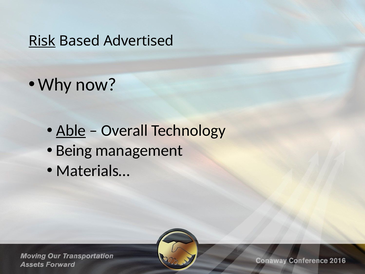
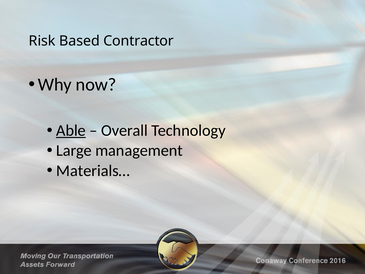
Risk underline: present -> none
Advertised: Advertised -> Contractor
Being: Being -> Large
